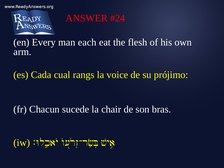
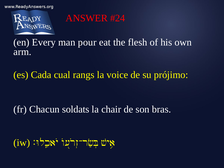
each: each -> pour
sucede: sucede -> soldats
